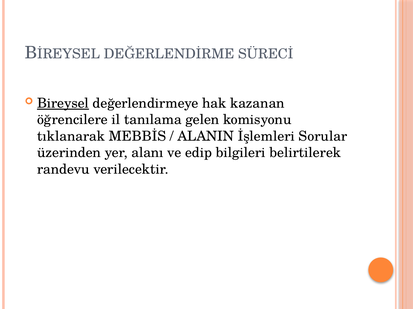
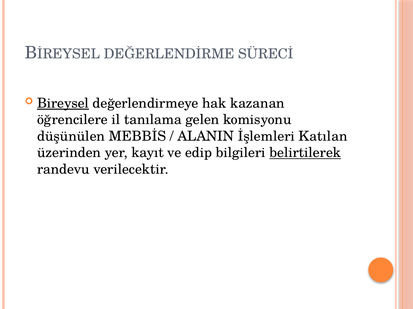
tıklanarak: tıklanarak -> düşünülen
Sorular: Sorular -> Katılan
alanı: alanı -> kayıt
belirtilerek underline: none -> present
